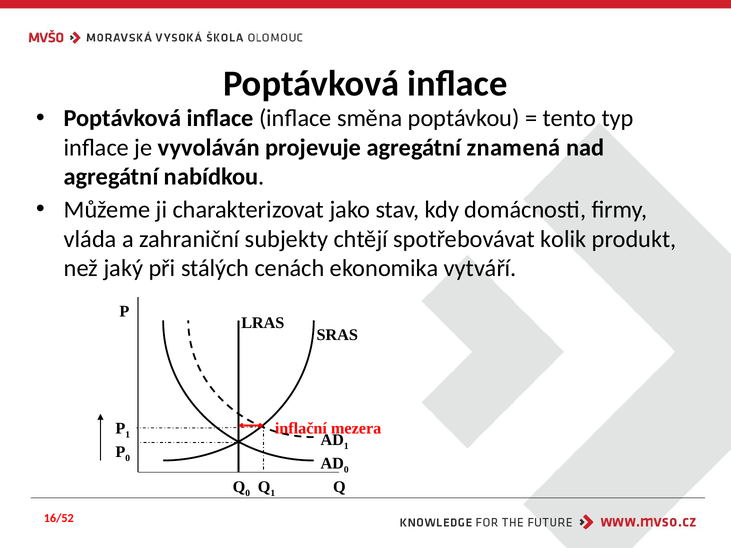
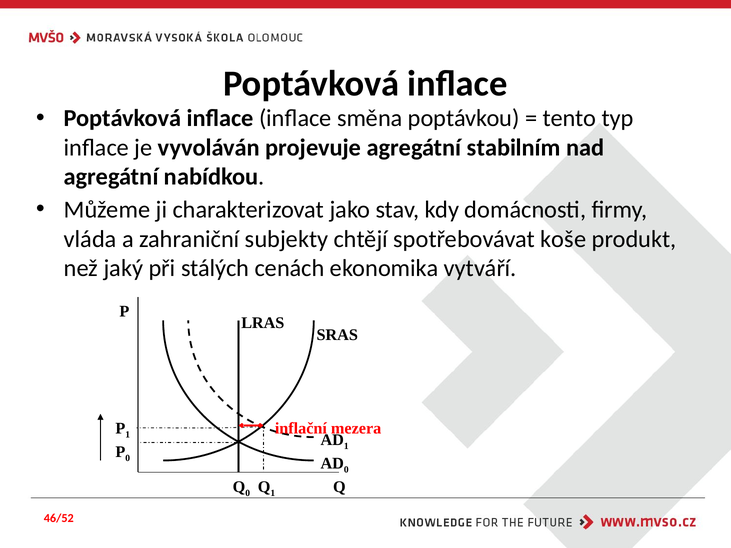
znamená: znamená -> stabilním
kolik: kolik -> koše
16/52: 16/52 -> 46/52
